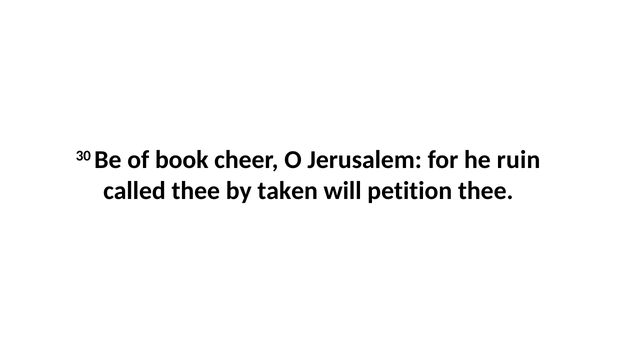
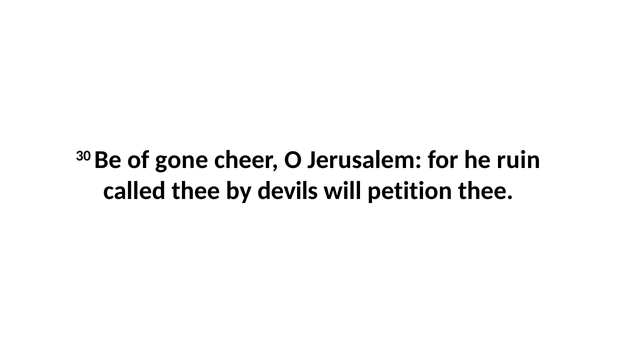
book: book -> gone
taken: taken -> devils
